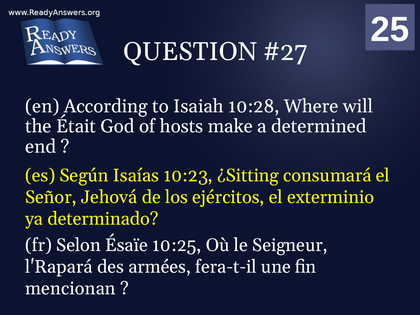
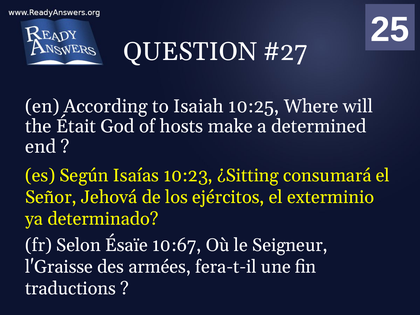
10:28: 10:28 -> 10:25
10:25: 10:25 -> 10:67
l'Rapará: l'Rapará -> l'Graisse
mencionan: mencionan -> traductions
